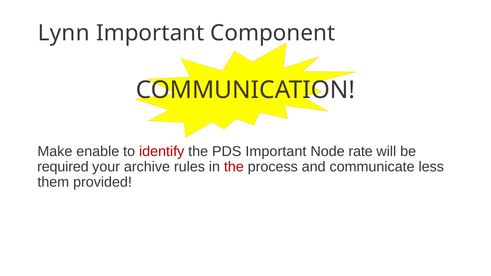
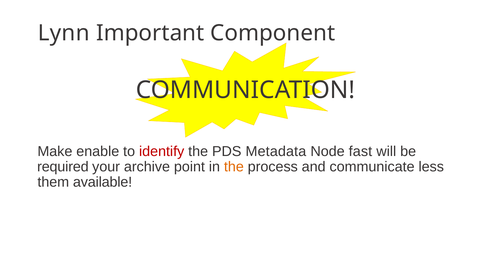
PDS Important: Important -> Metadata
rate: rate -> fast
rules: rules -> point
the at (234, 167) colour: red -> orange
provided: provided -> available
